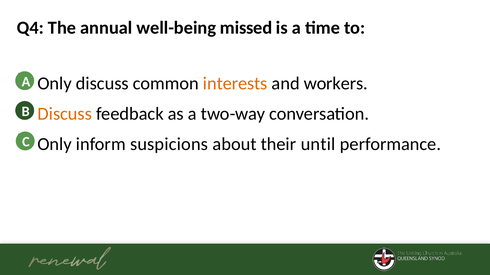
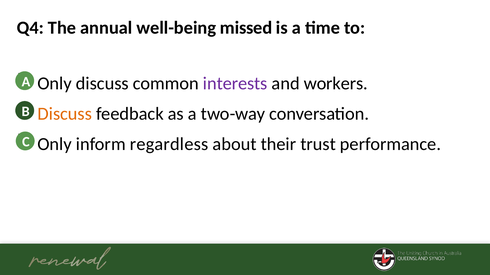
interests colour: orange -> purple
suspicions: suspicions -> regardless
until: until -> trust
